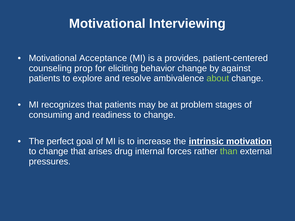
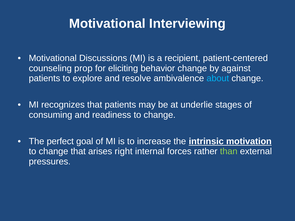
Acceptance: Acceptance -> Discussions
provides: provides -> recipient
about colour: light green -> light blue
problem: problem -> underlie
drug: drug -> right
